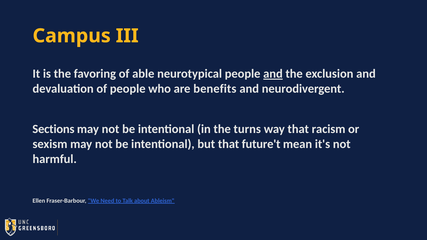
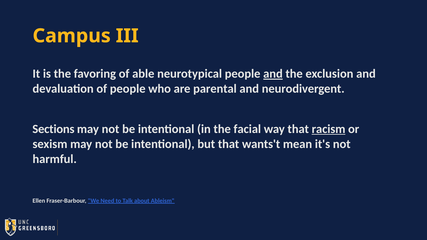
benefits: benefits -> parental
turns: turns -> facial
racism underline: none -> present
future't: future't -> wants't
